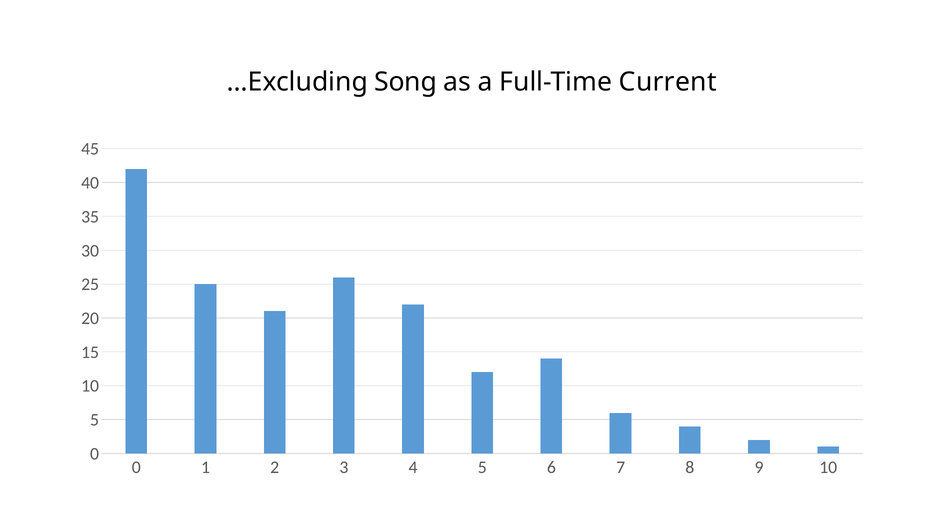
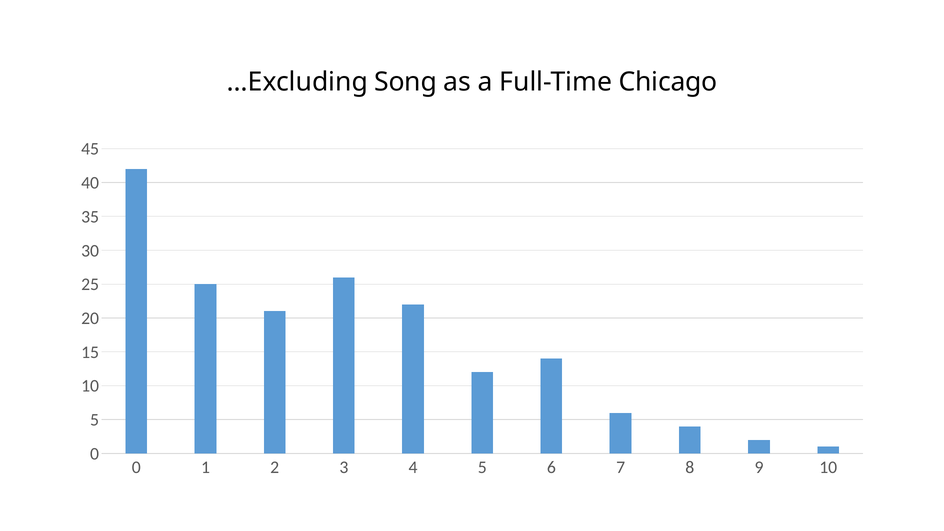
Current: Current -> Chicago
